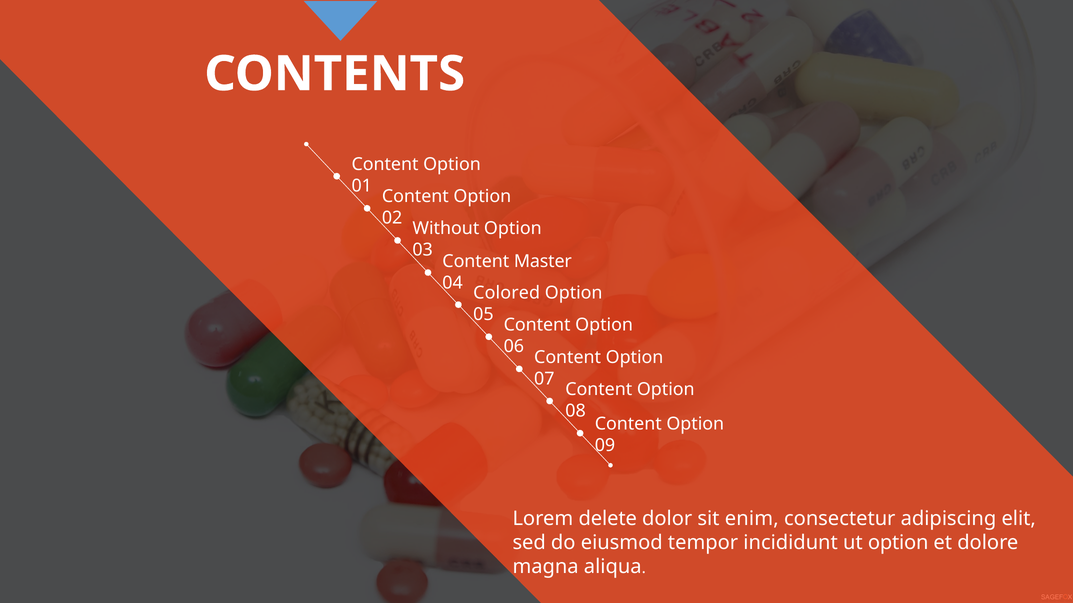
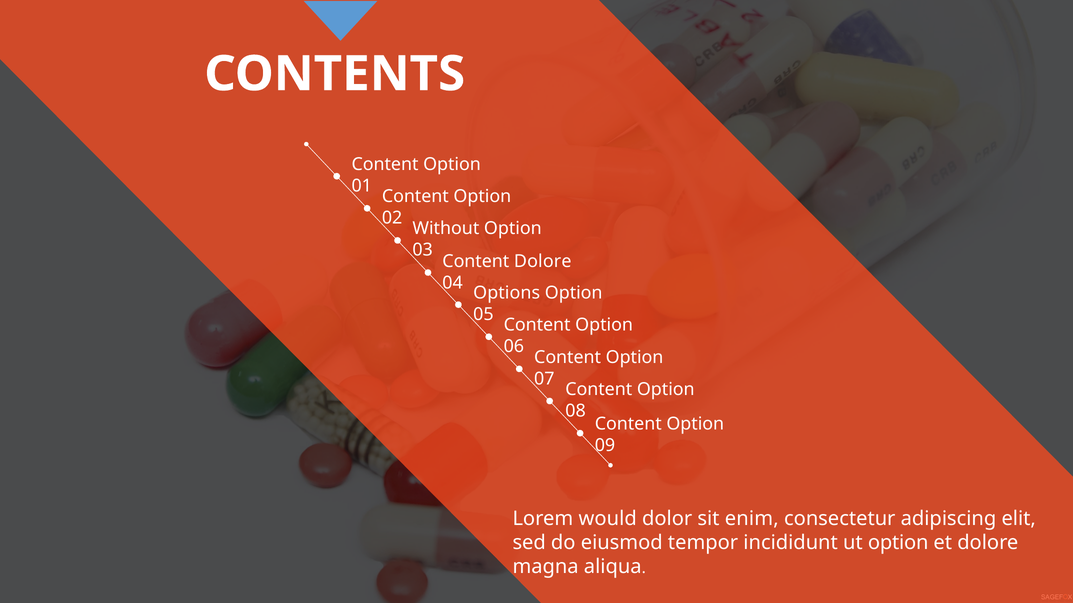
Content Master: Master -> Dolore
Colored: Colored -> Options
delete: delete -> would
